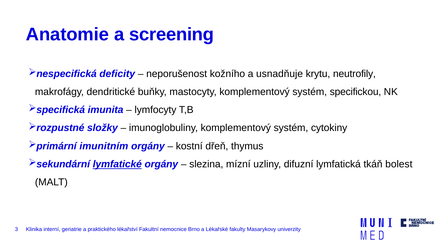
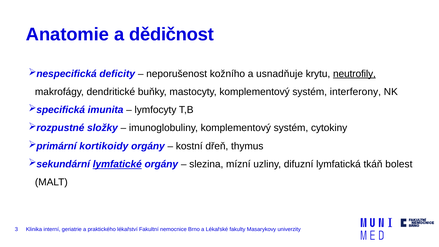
screening: screening -> dědičnost
neutrofily underline: none -> present
specifickou: specifickou -> interferony
imunitním: imunitním -> kortikoidy
